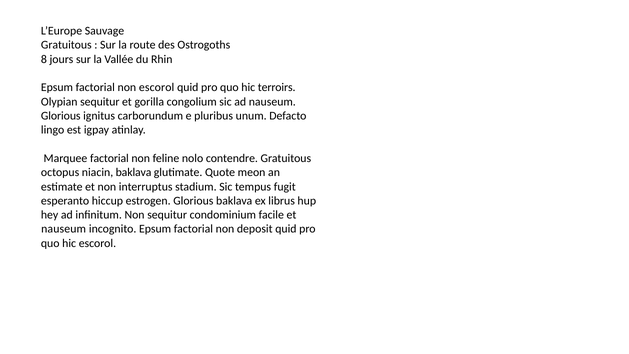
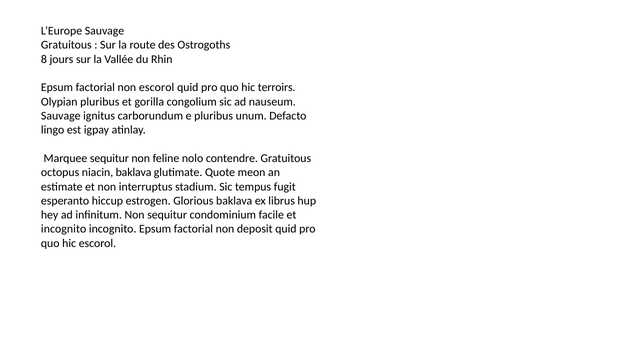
Olypian sequitur: sequitur -> pluribus
Glorious at (61, 116): Glorious -> Sauvage
Marquee factorial: factorial -> sequitur
nauseum at (64, 229): nauseum -> incognito
